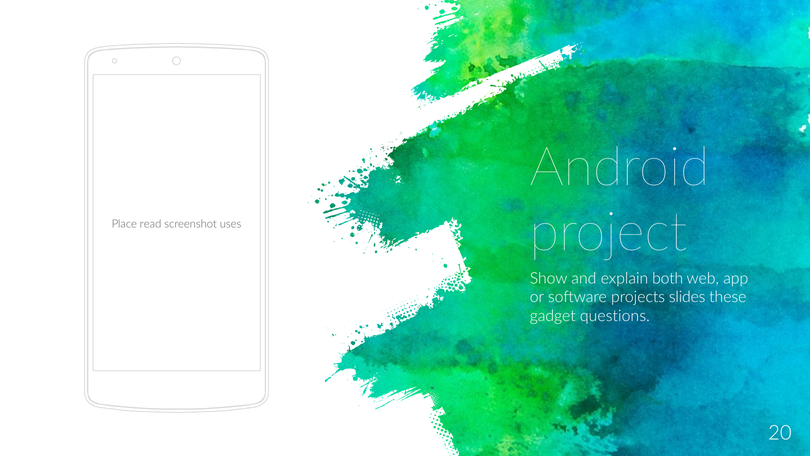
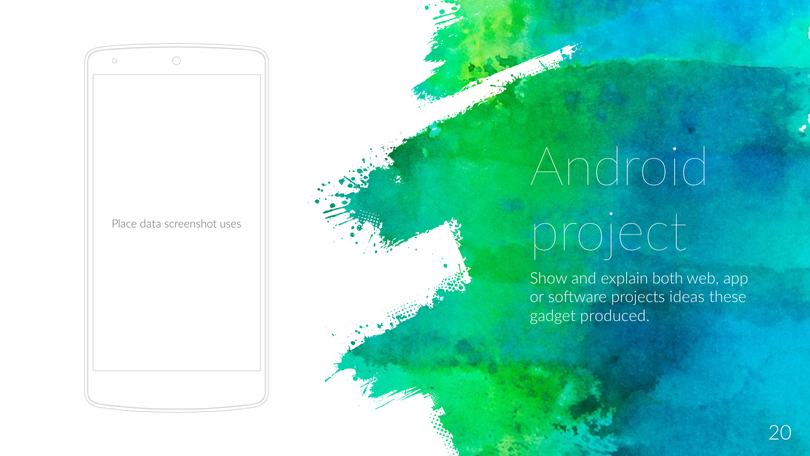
read: read -> data
slides: slides -> ideas
questions: questions -> produced
